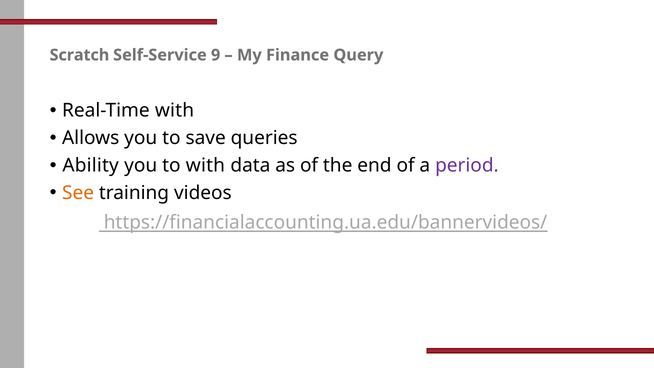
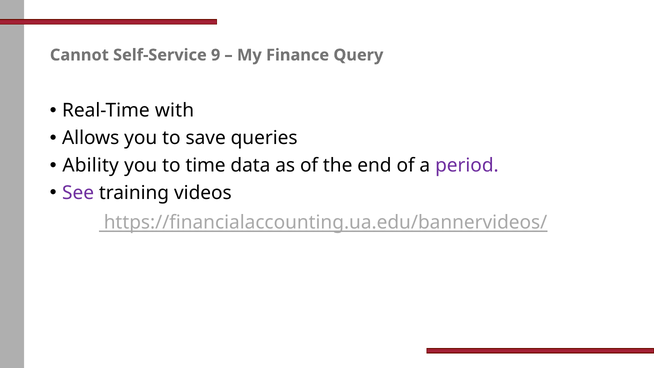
Scratch: Scratch -> Cannot
to with: with -> time
See colour: orange -> purple
